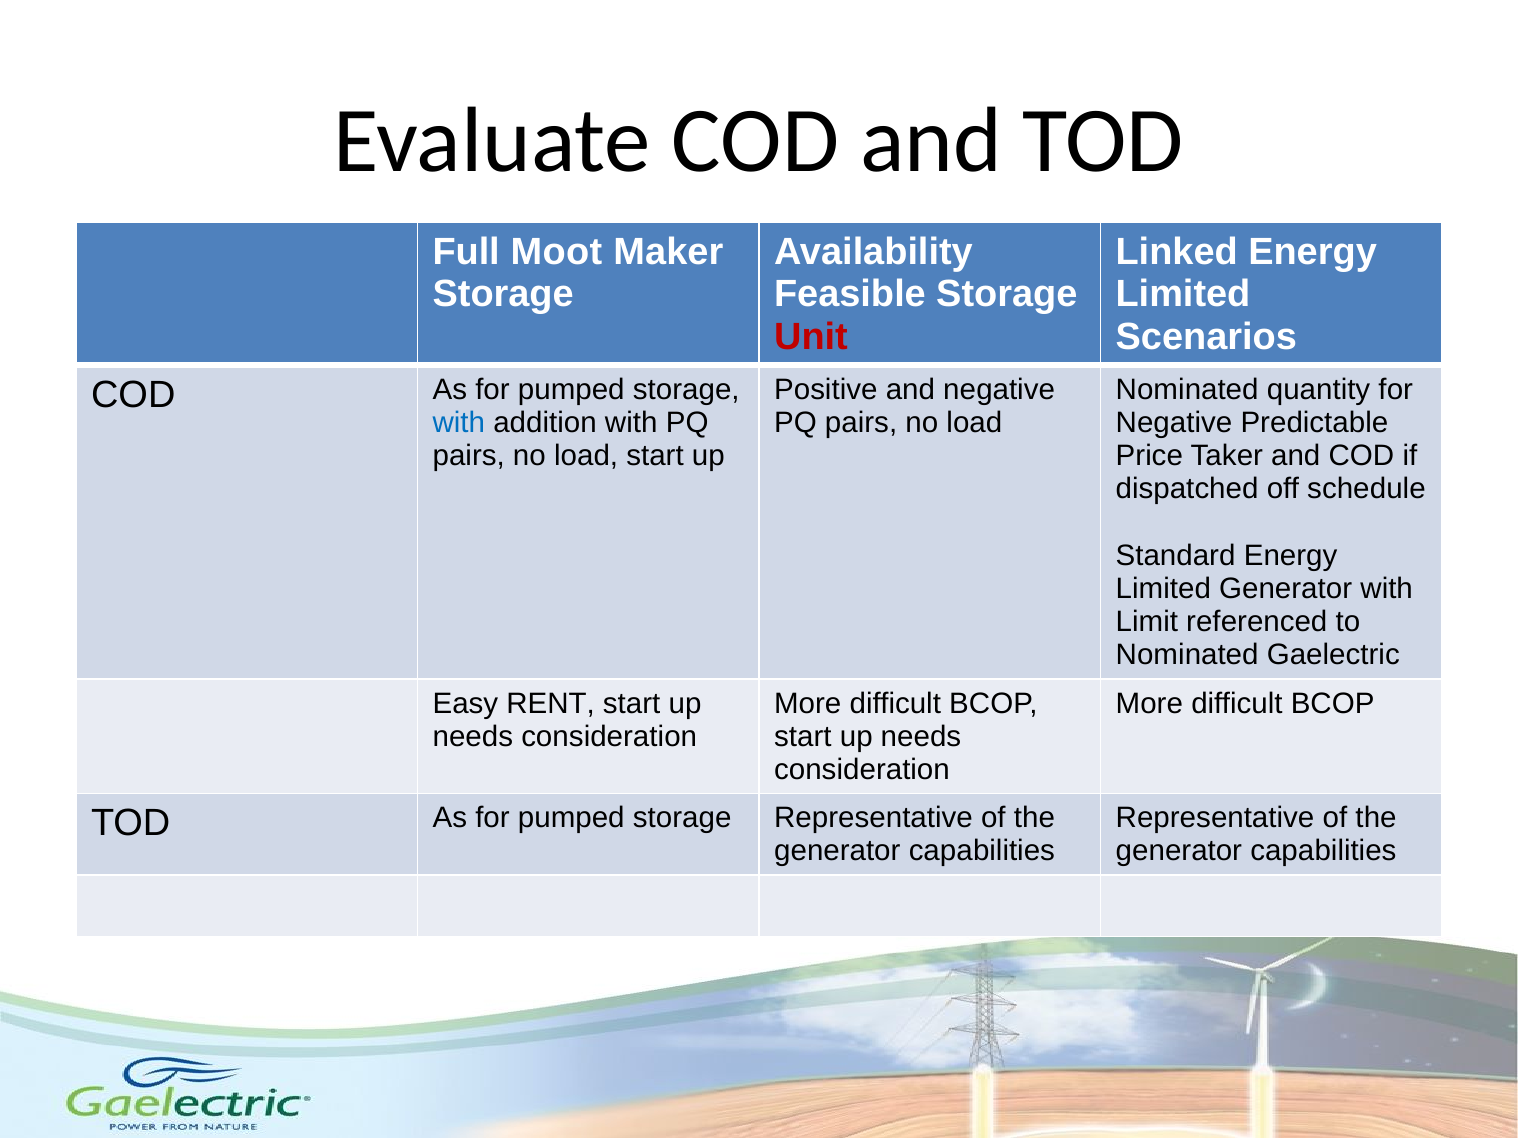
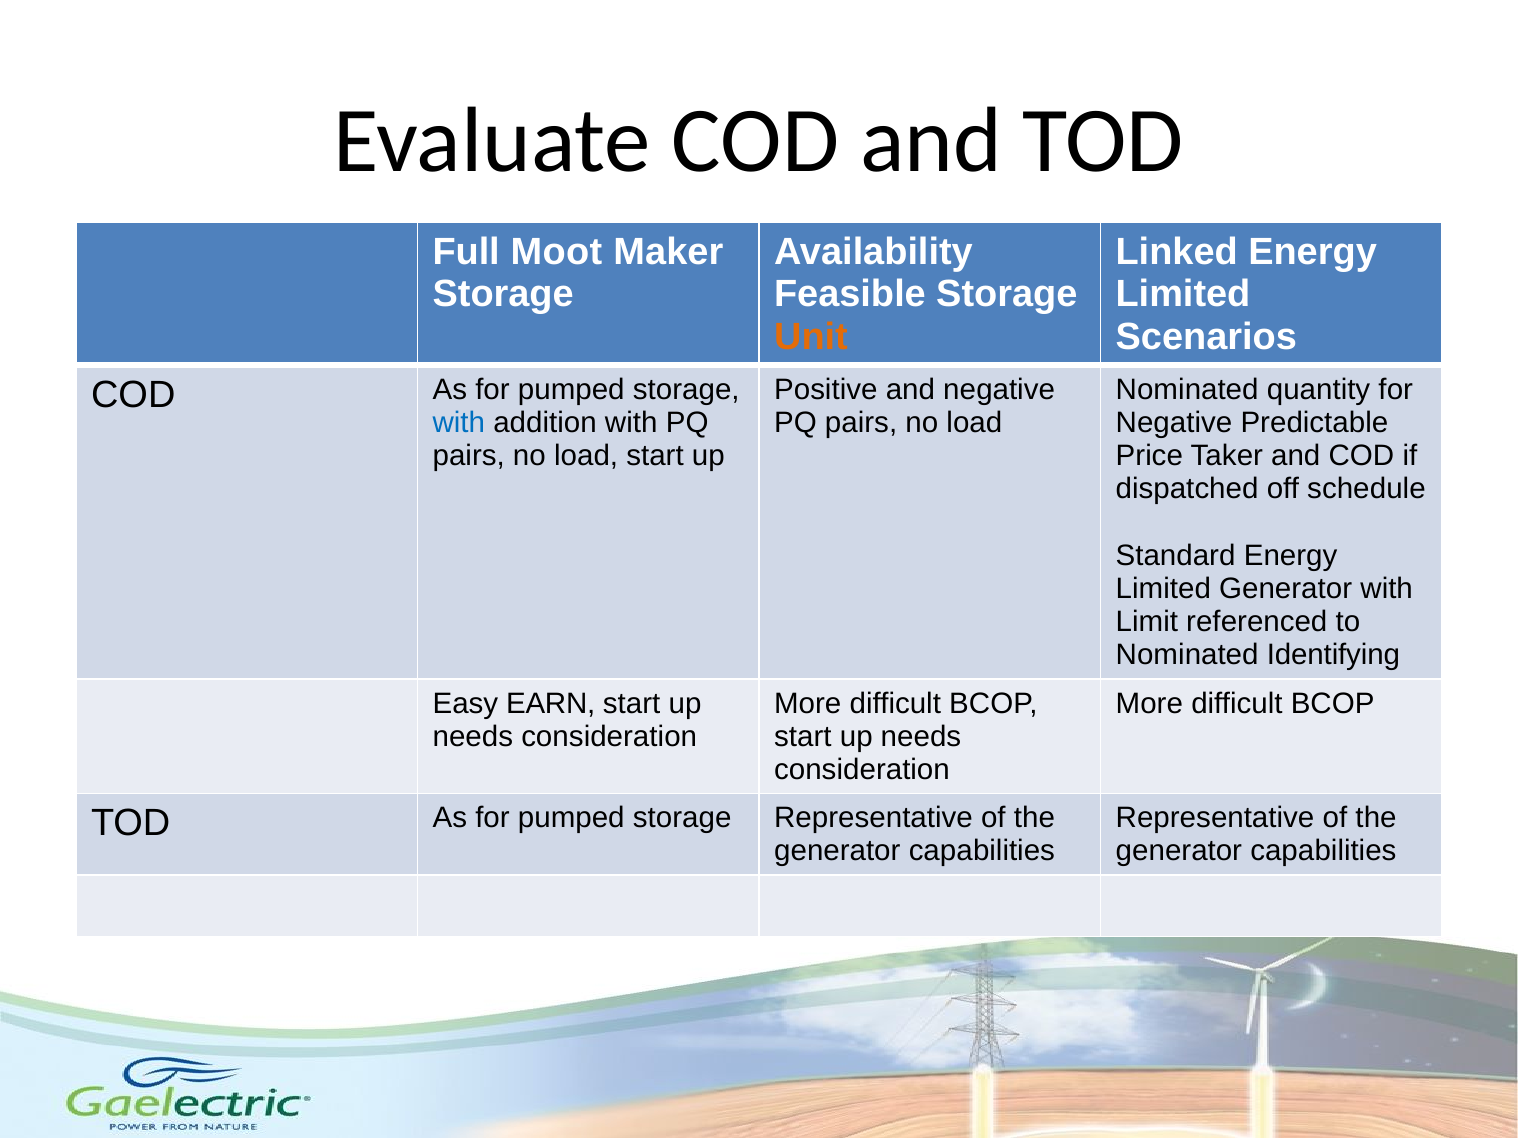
Unit colour: red -> orange
Gaelectric: Gaelectric -> Identifying
RENT: RENT -> EARN
